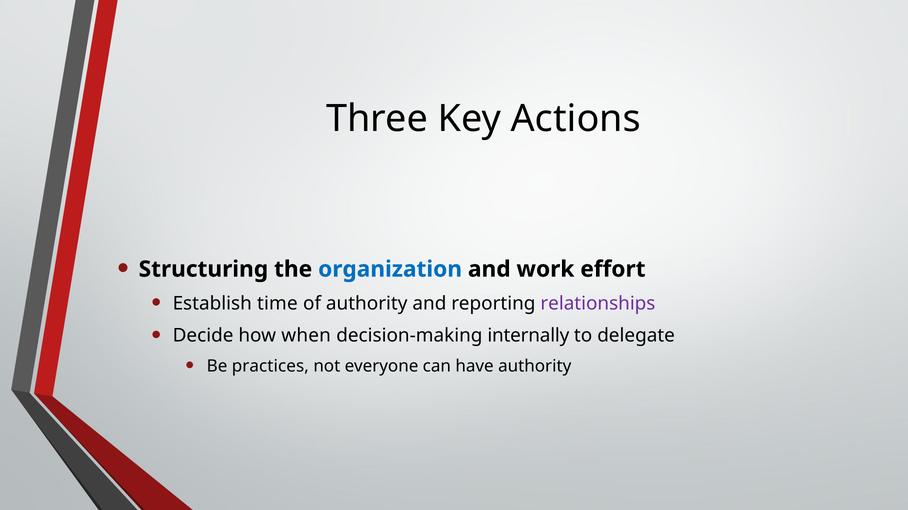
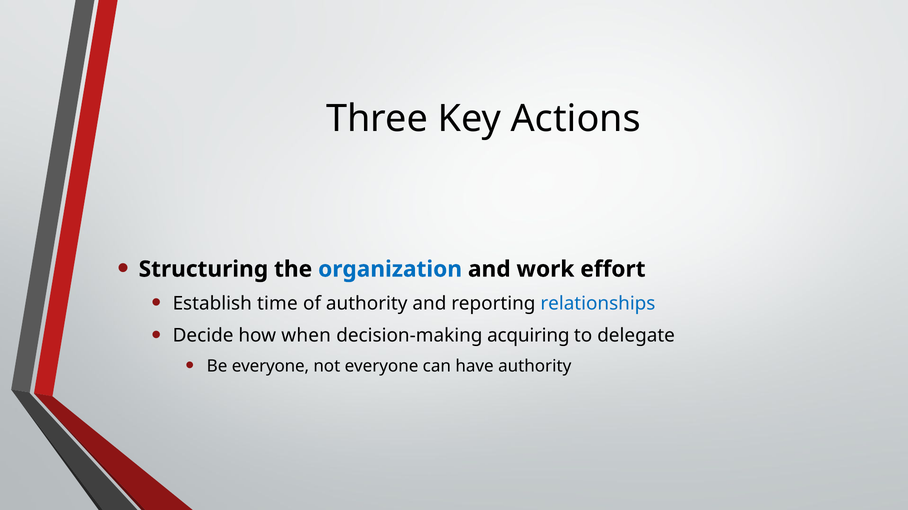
relationships colour: purple -> blue
internally: internally -> acquiring
Be practices: practices -> everyone
